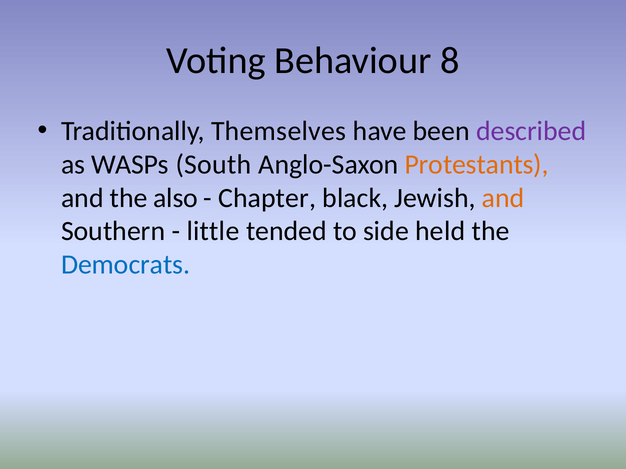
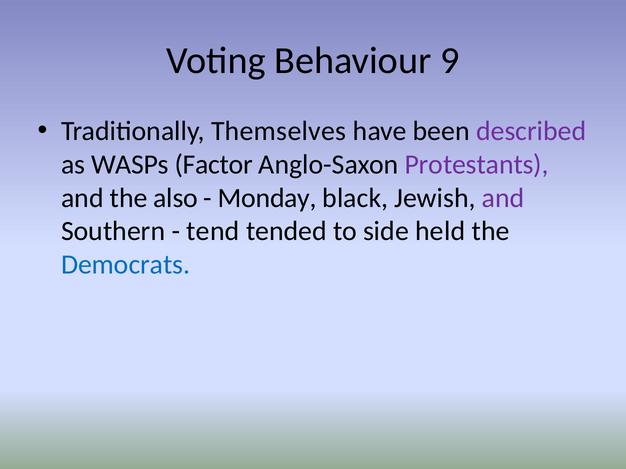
8: 8 -> 9
South: South -> Factor
Protestants colour: orange -> purple
Chapter: Chapter -> Monday
and at (503, 198) colour: orange -> purple
little: little -> tend
